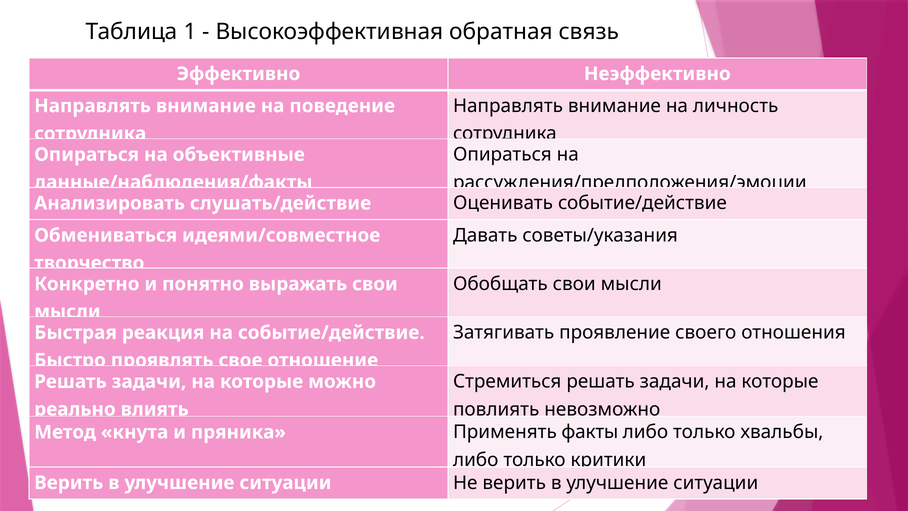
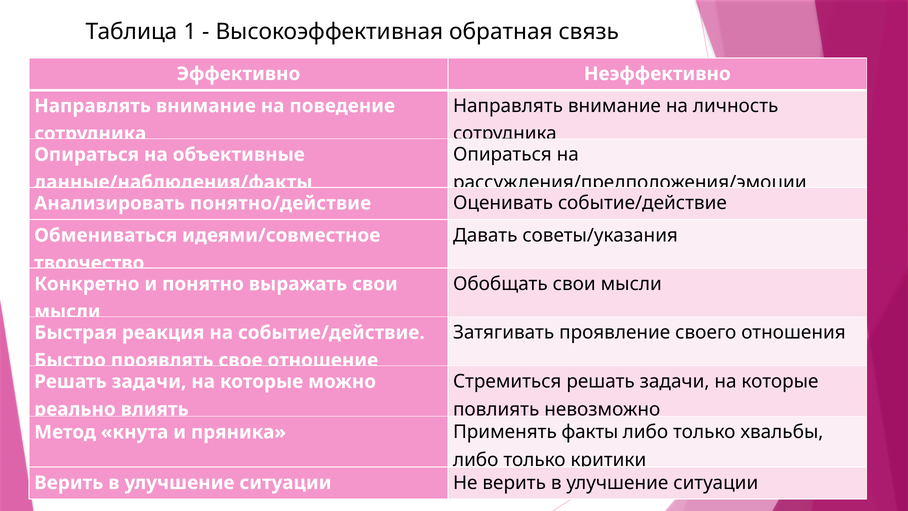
слушать/действие: слушать/действие -> понятно/действие
